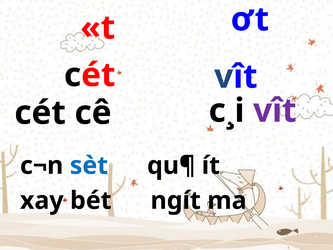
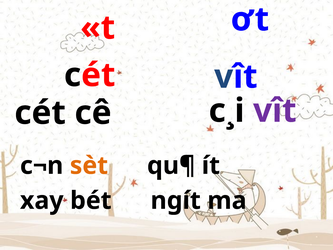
sèt colour: blue -> orange
